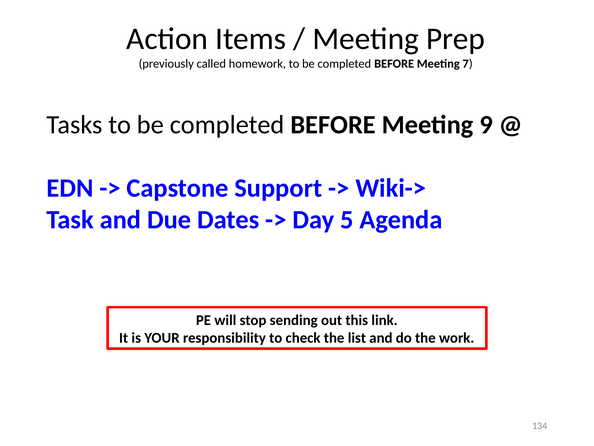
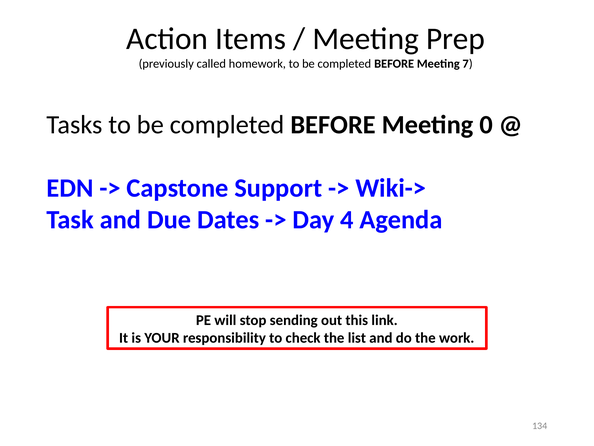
9: 9 -> 0
5: 5 -> 4
